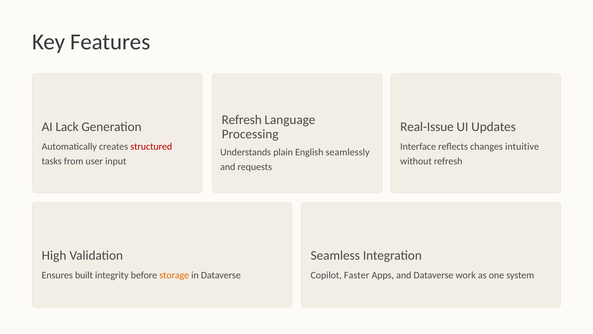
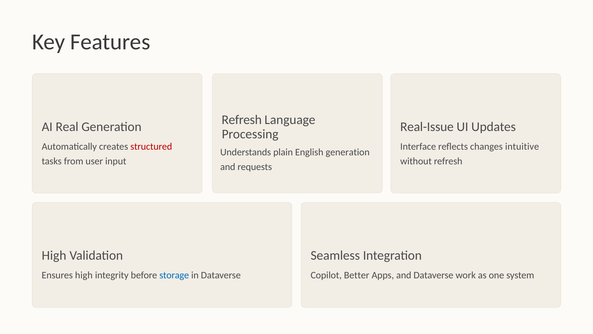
Lack: Lack -> Real
English seamlessly: seamlessly -> generation
Ensures built: built -> high
storage colour: orange -> blue
Faster: Faster -> Better
